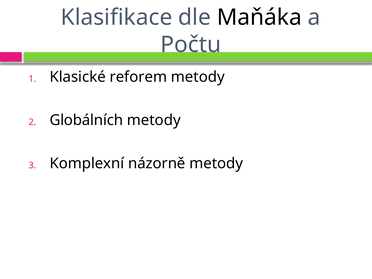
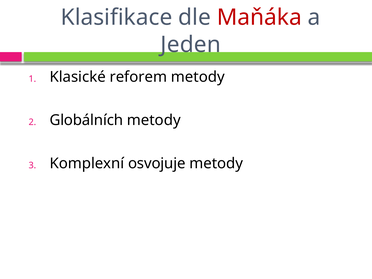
Maňáka colour: black -> red
Počtu: Počtu -> Jeden
názorně: názorně -> osvojuje
